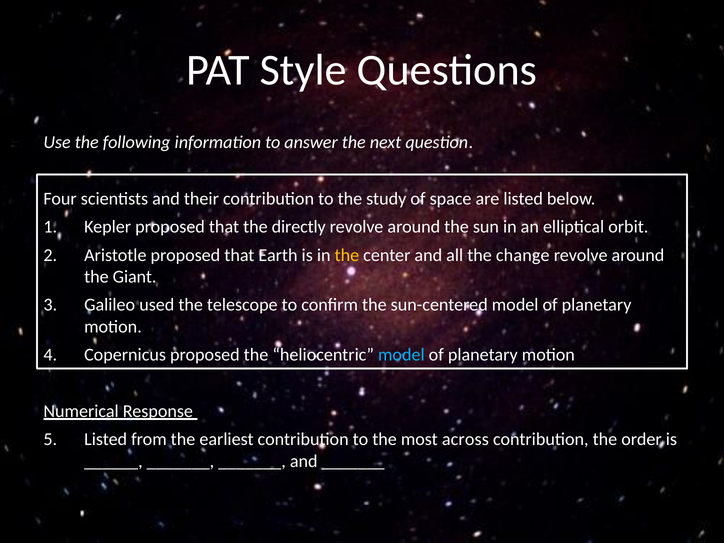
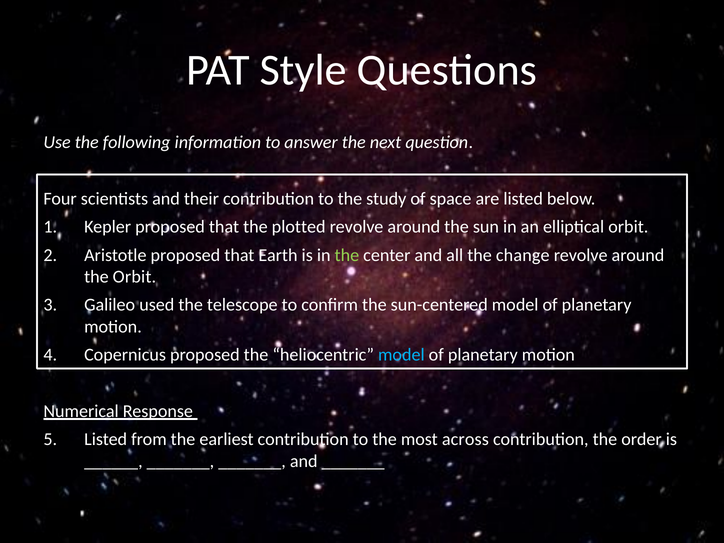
directly: directly -> plotted
the at (347, 255) colour: yellow -> light green
the Giant: Giant -> Orbit
